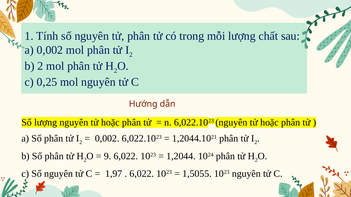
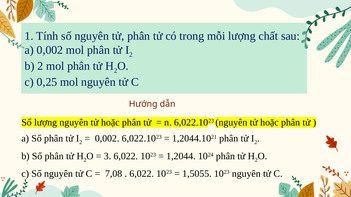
9: 9 -> 3
1,97: 1,97 -> 7,08
